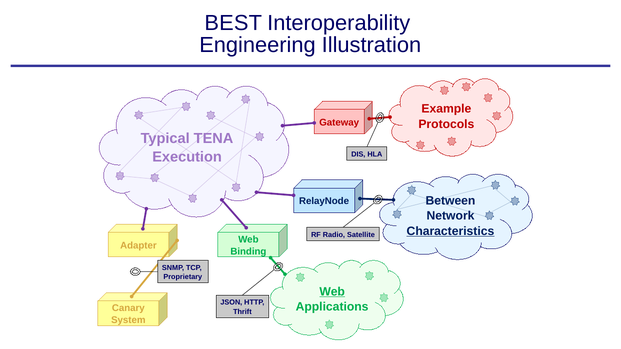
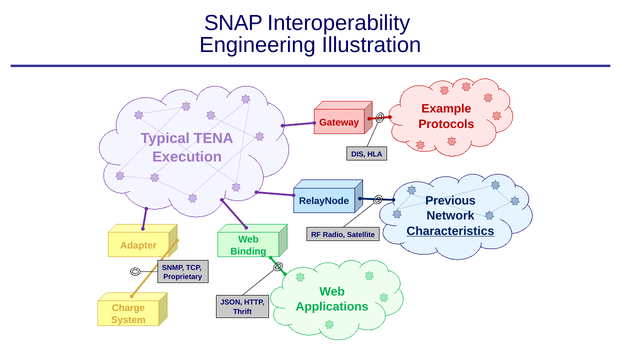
BEST: BEST -> SNAP
Between: Between -> Previous
Web at (332, 292) underline: present -> none
Canary: Canary -> Charge
